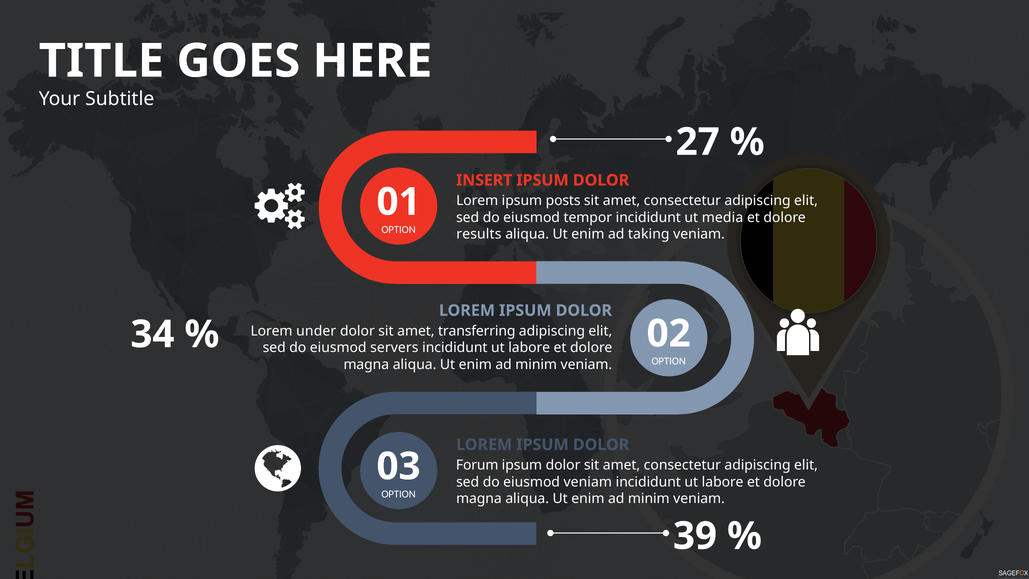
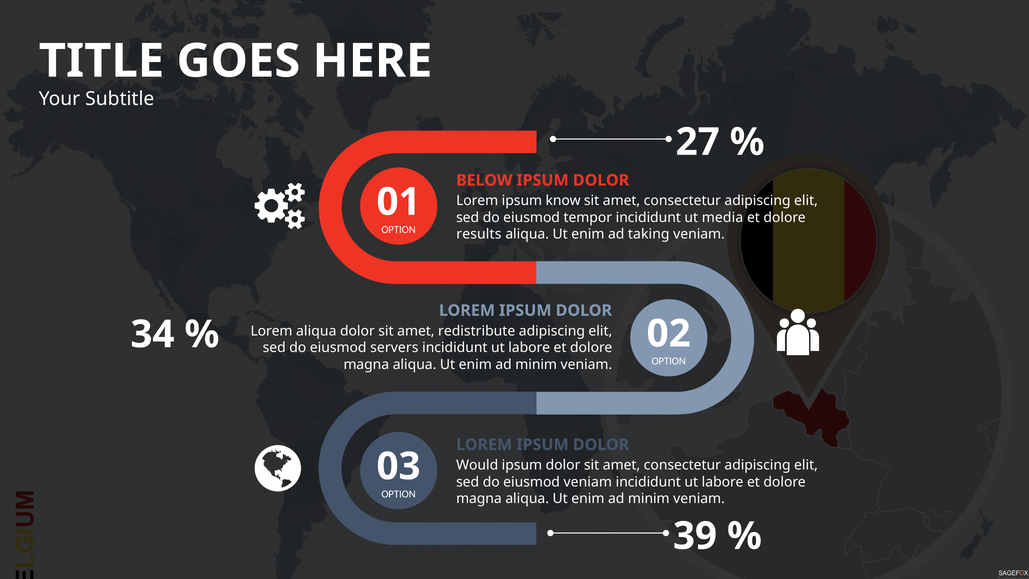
INSERT: INSERT -> BELOW
posts: posts -> know
Lorem under: under -> aliqua
transferring: transferring -> redistribute
Forum: Forum -> Would
